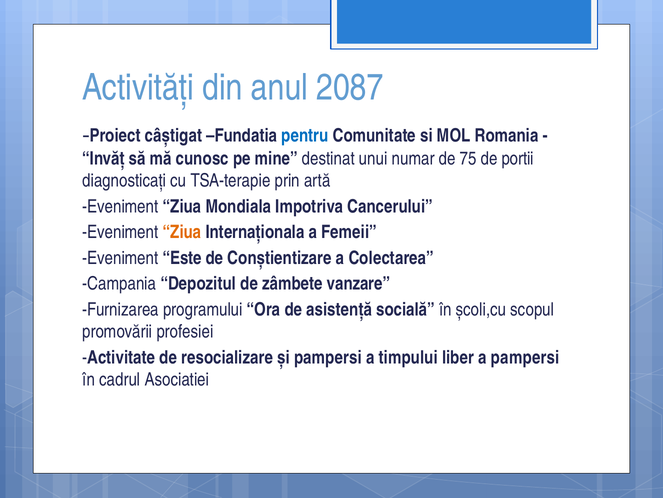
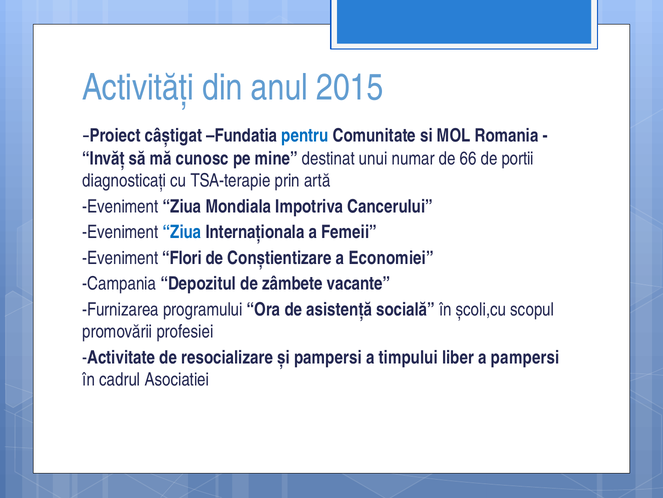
2087: 2087 -> 2015
75: 75 -> 66
Ziua at (182, 232) colour: orange -> blue
Este: Este -> Flori
Colectarea: Colectarea -> Economiei
vanzare: vanzare -> vacante
